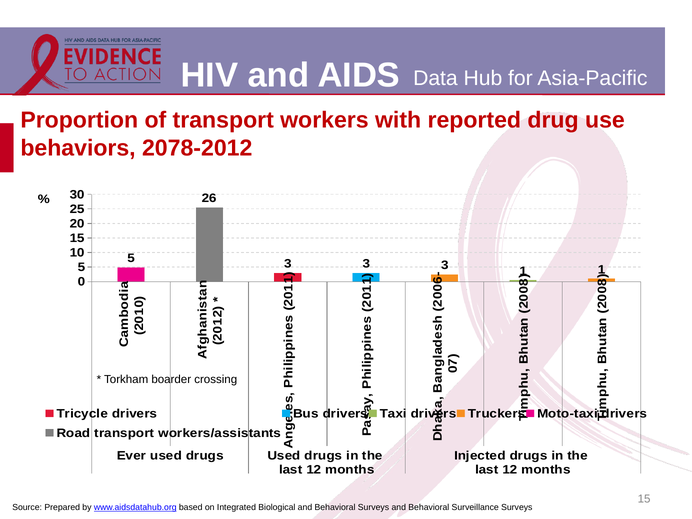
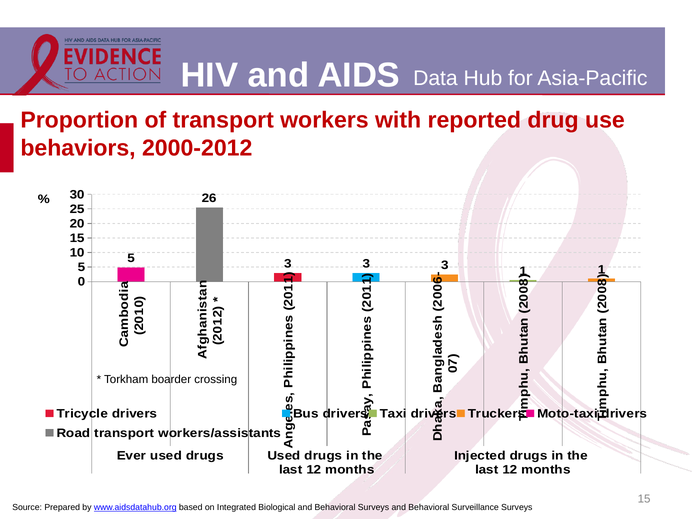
2078-2012: 2078-2012 -> 2000-2012
